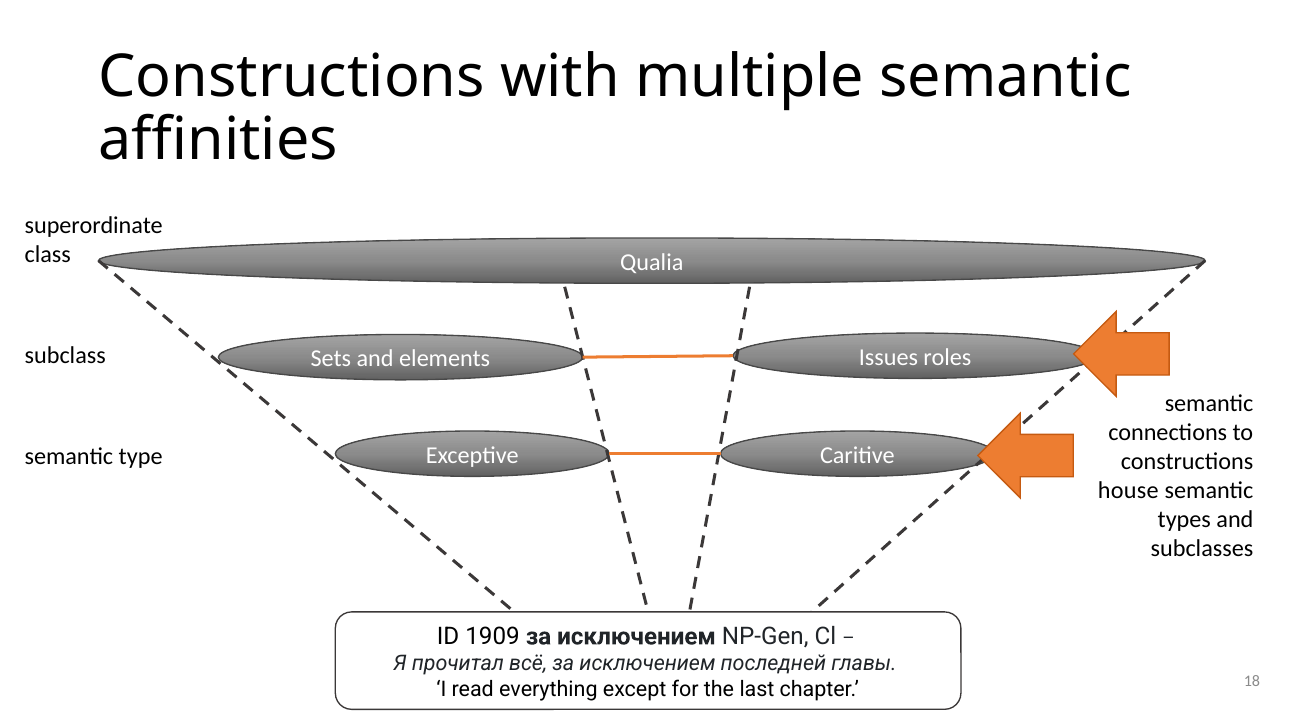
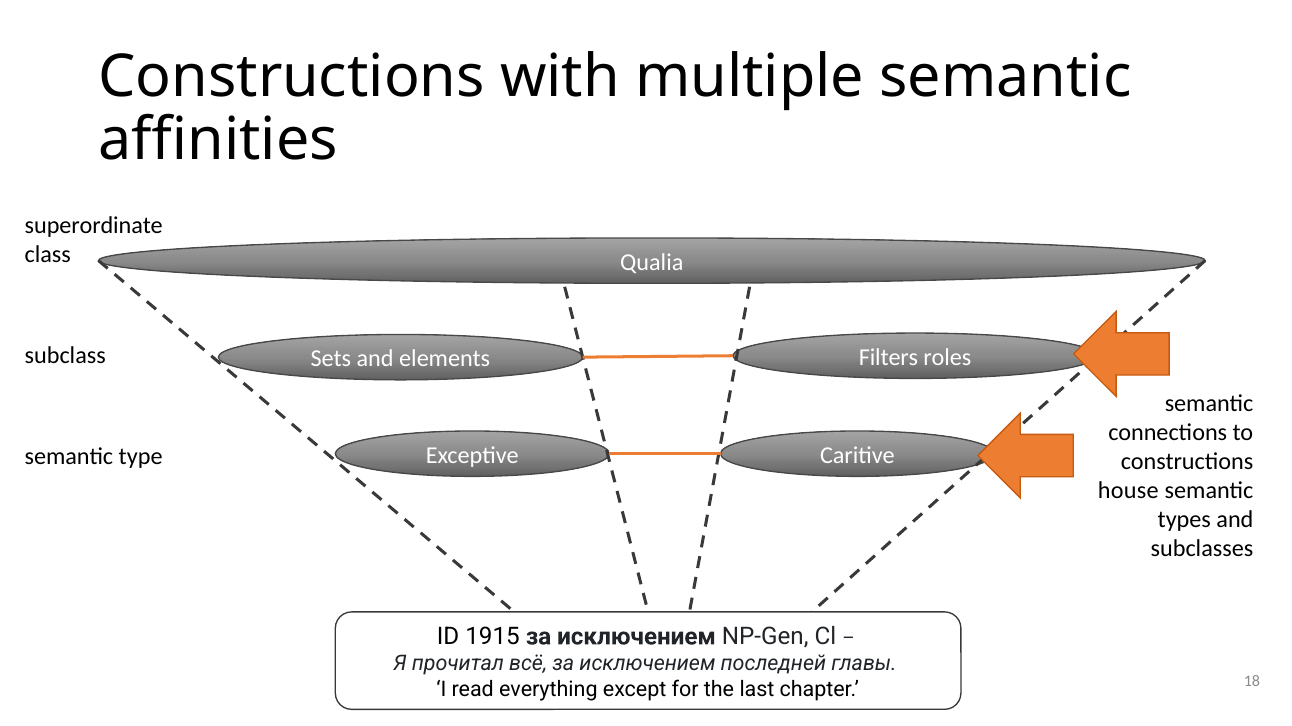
Issues: Issues -> Filters
1909: 1909 -> 1915
